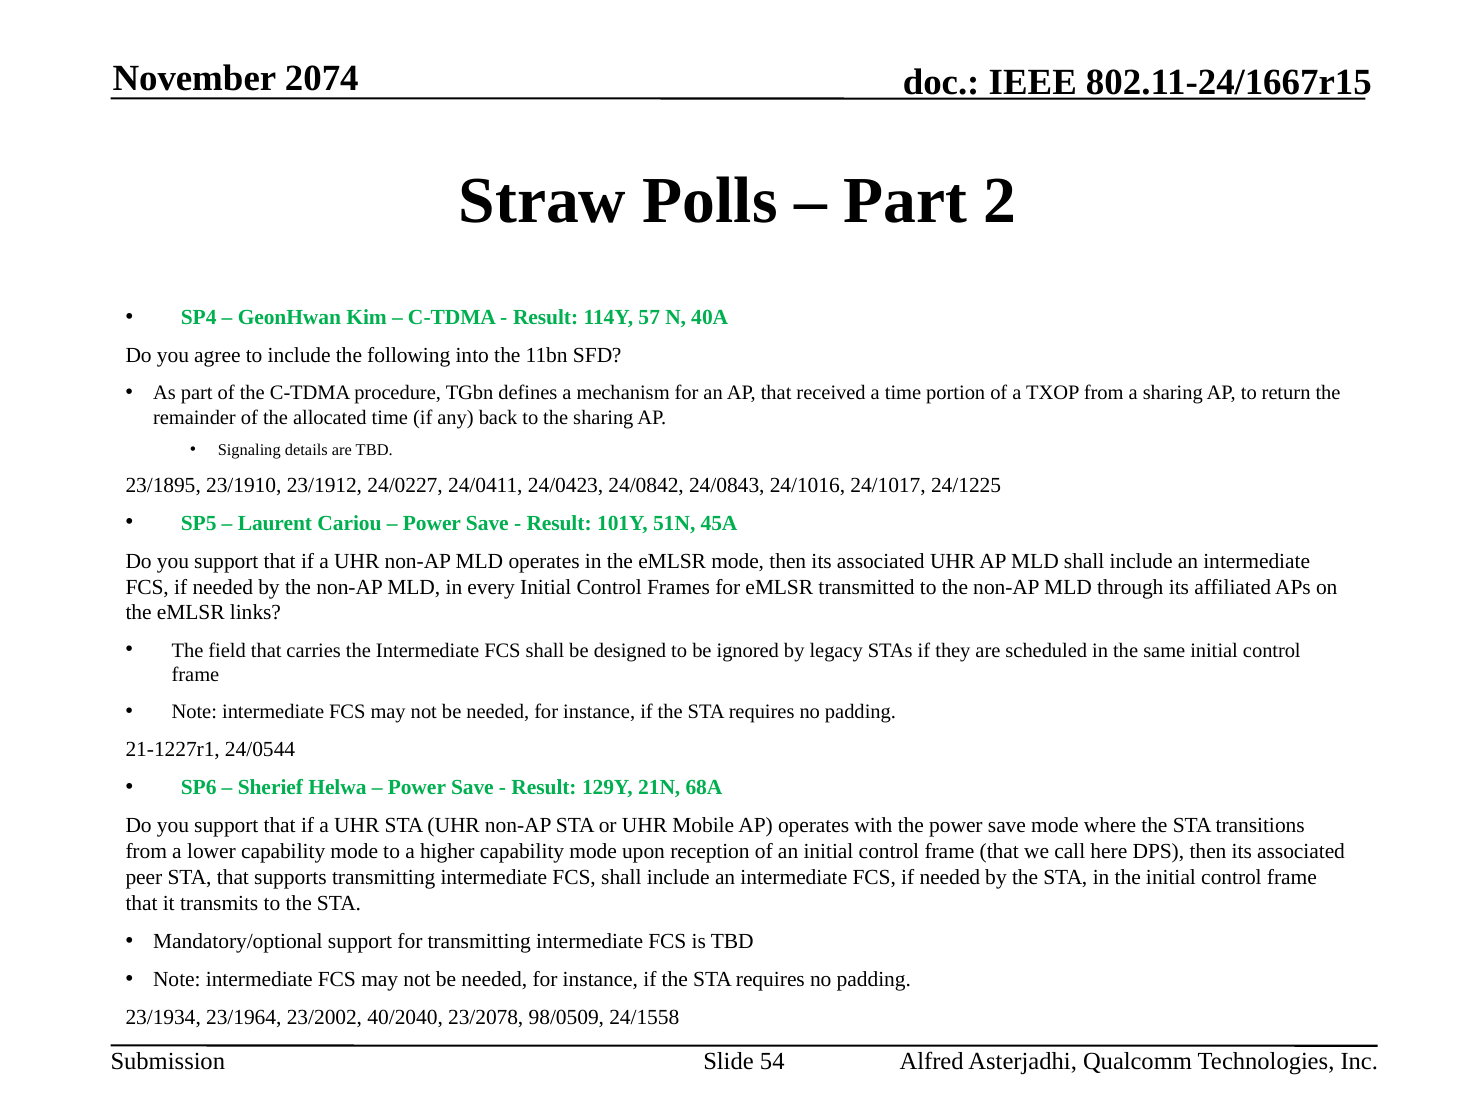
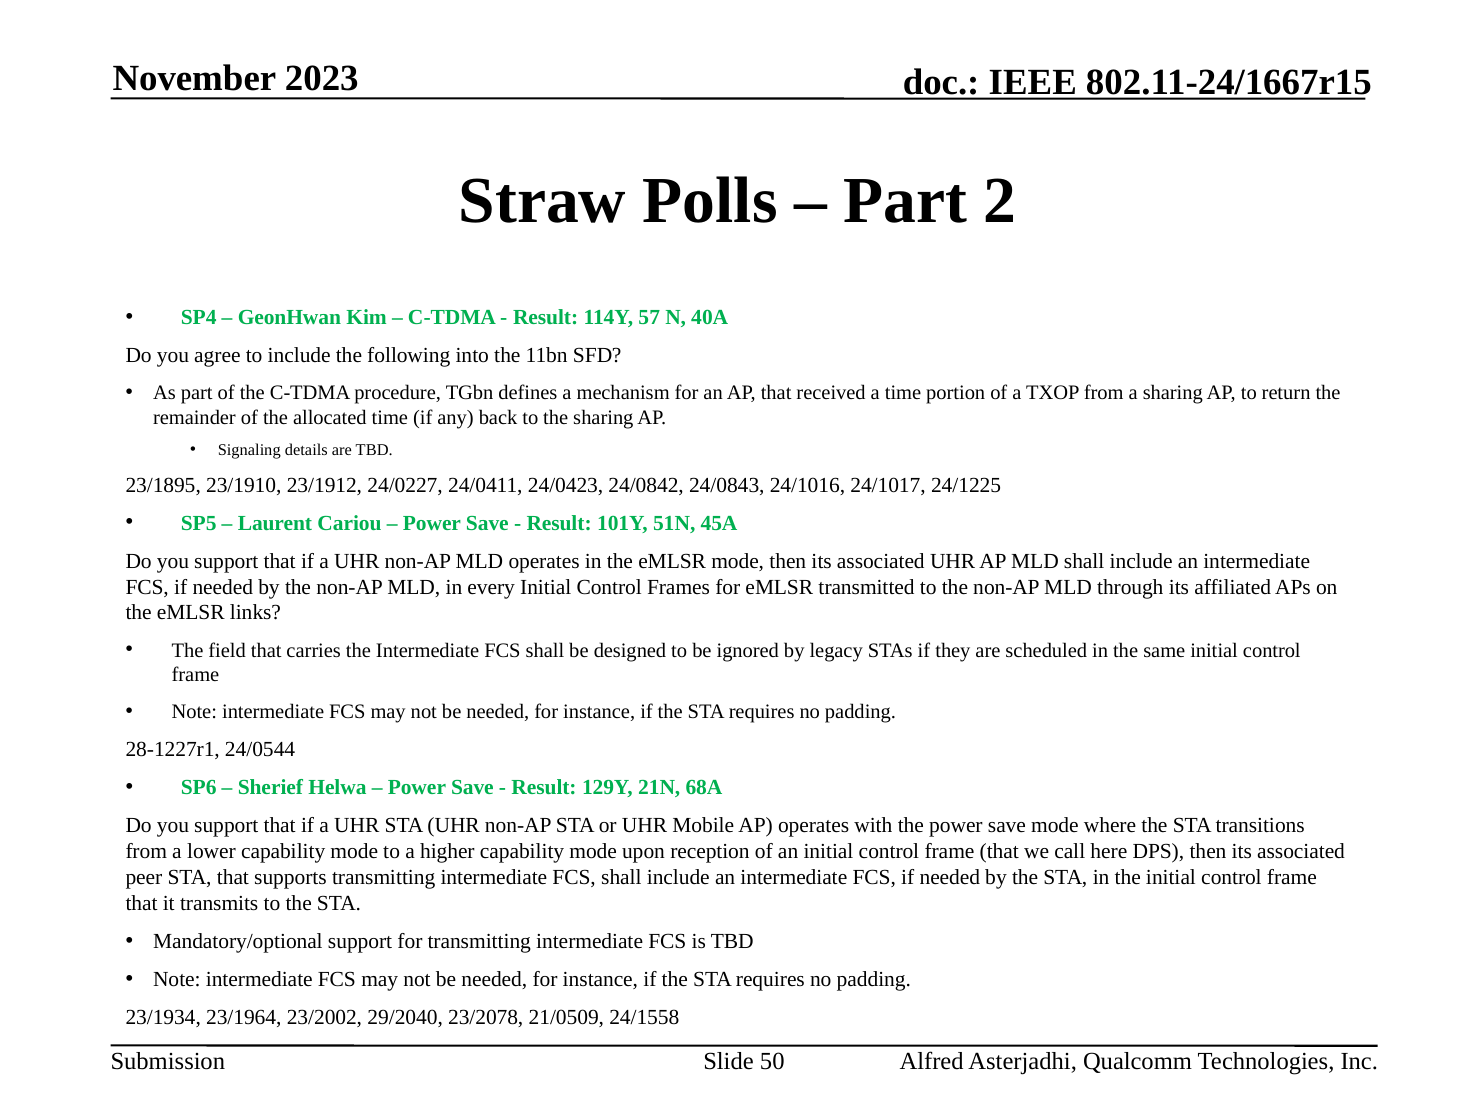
2074: 2074 -> 2023
21-1227r1: 21-1227r1 -> 28-1227r1
40/2040: 40/2040 -> 29/2040
98/0509: 98/0509 -> 21/0509
54: 54 -> 50
